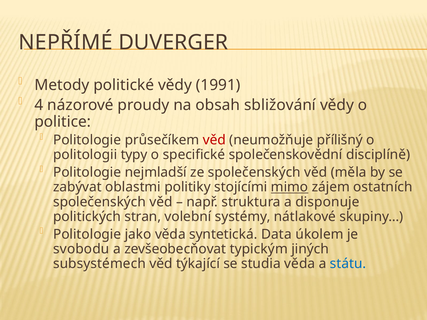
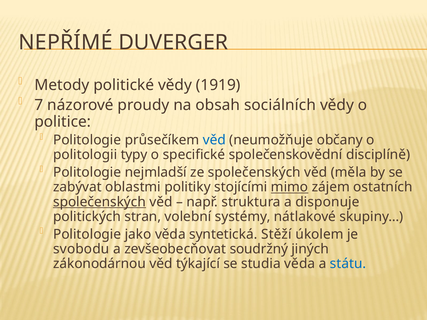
1991: 1991 -> 1919
4: 4 -> 7
sbližování: sbližování -> sociálních
věd at (214, 140) colour: red -> blue
přílišný: přílišný -> občany
společenských at (100, 202) underline: none -> present
Data: Data -> Stěží
typickým: typickým -> soudržný
subsystémech: subsystémech -> zákonodárnou
